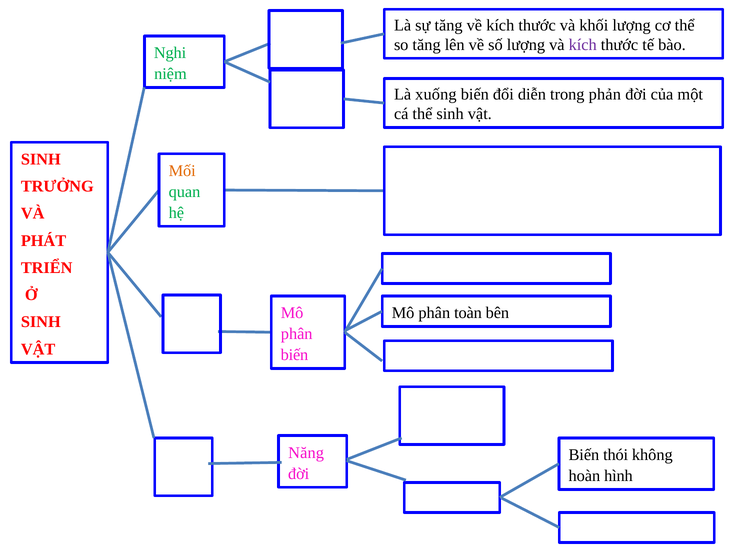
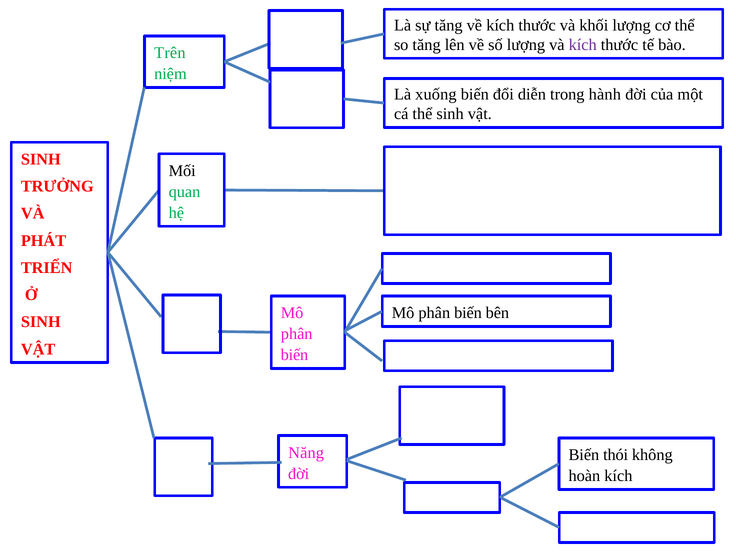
Nghi: Nghi -> Trên
phản: phản -> hành
Mối colour: orange -> black
toàn at (468, 313): toàn -> biến
hoàn hình: hình -> kích
